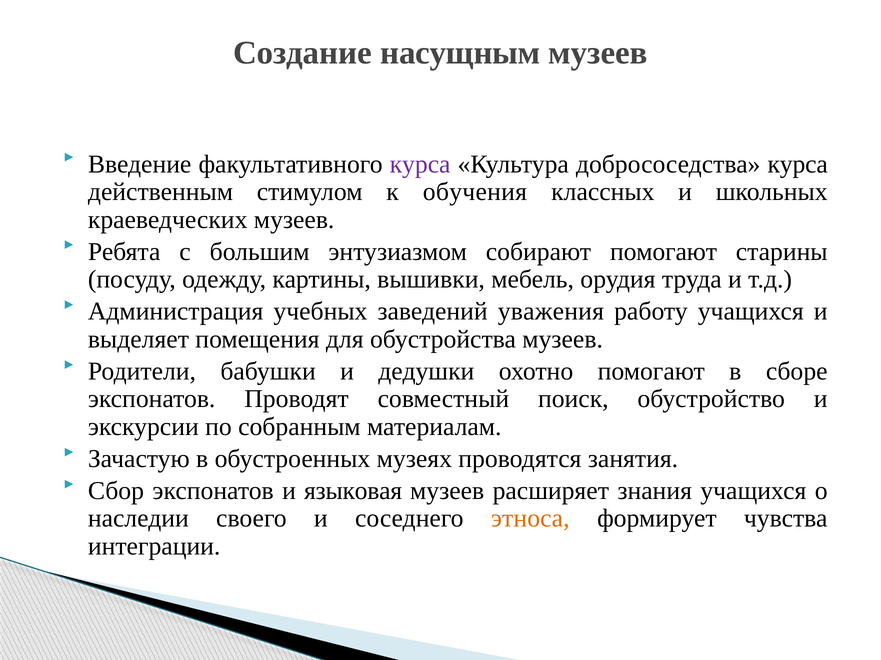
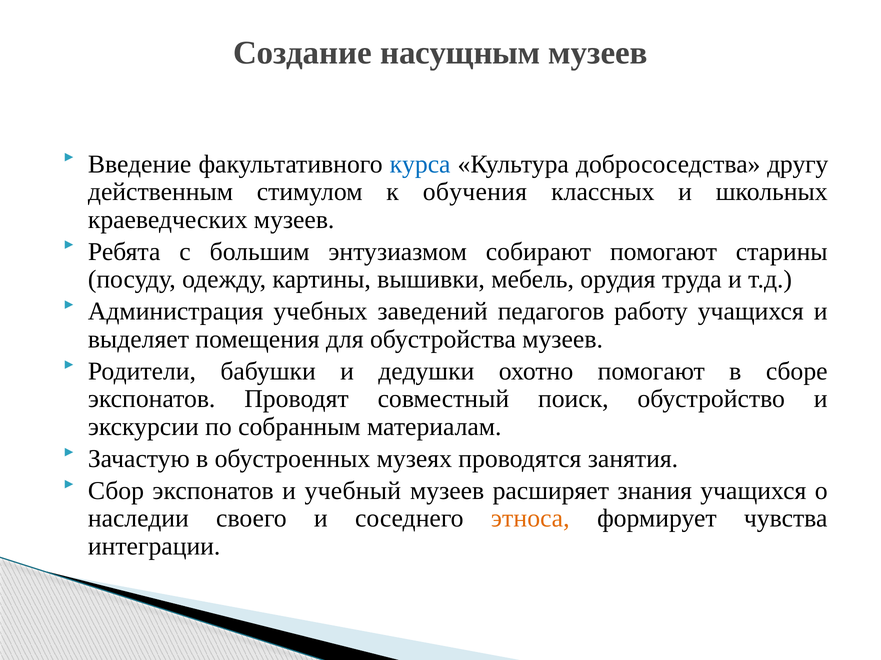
курса at (420, 164) colour: purple -> blue
добрососедства курса: курса -> другу
уважения: уважения -> педагогов
языковая: языковая -> учебный
